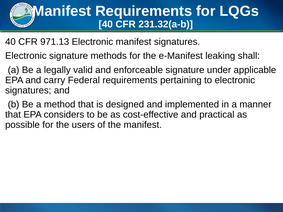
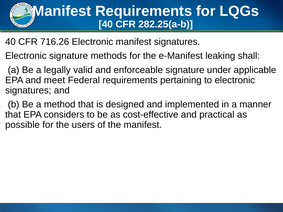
231.32(a-b: 231.32(a-b -> 282.25(a-b
971.13: 971.13 -> 716.26
carry: carry -> meet
